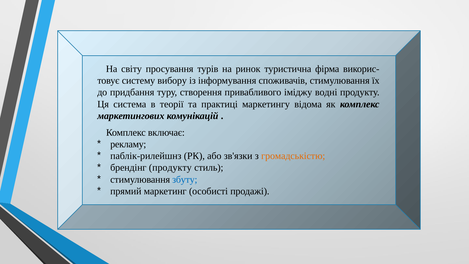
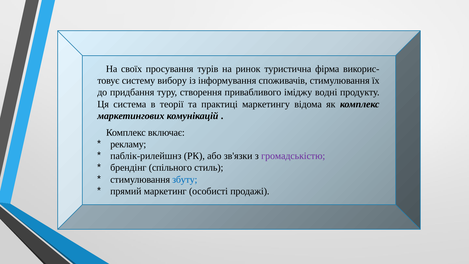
світу: світу -> своїх
громадськістю colour: orange -> purple
брендінг продукту: продукту -> спільного
